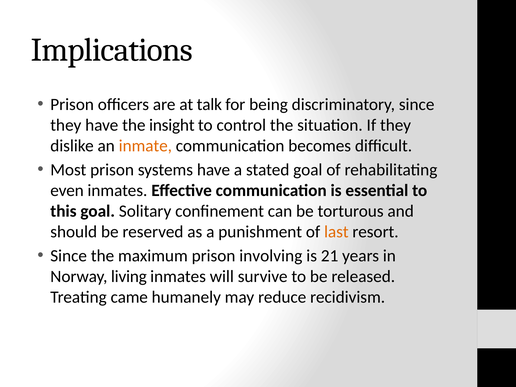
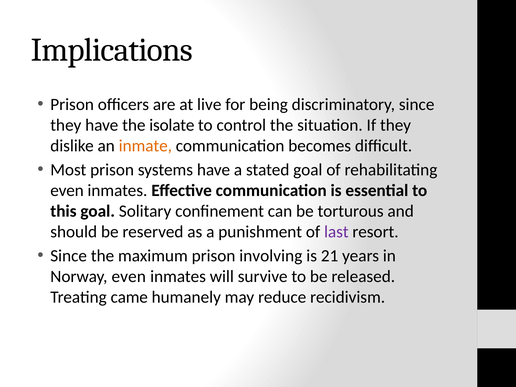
talk: talk -> live
insight: insight -> isolate
last colour: orange -> purple
Norway living: living -> even
